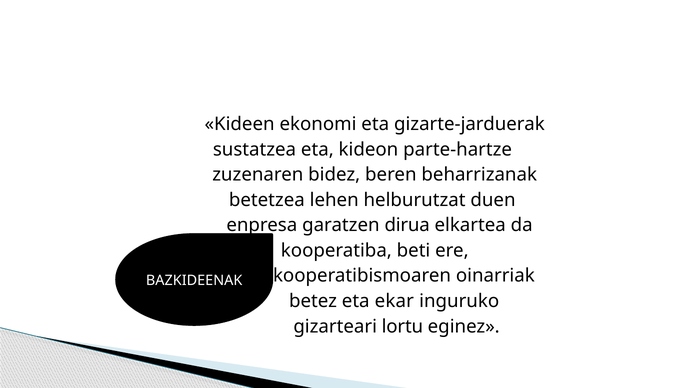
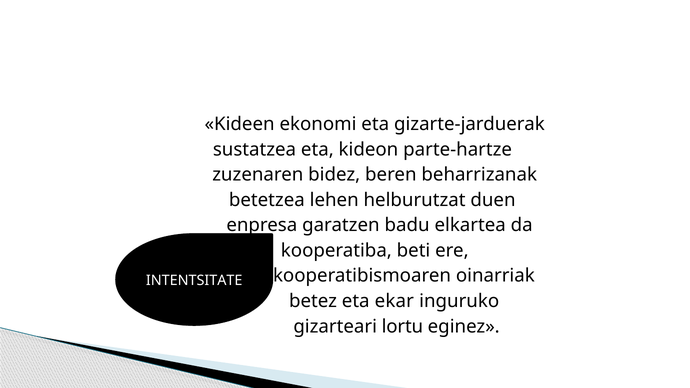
dirua: dirua -> badu
BAZKIDEENAK: BAZKIDEENAK -> INTENTSITATE
